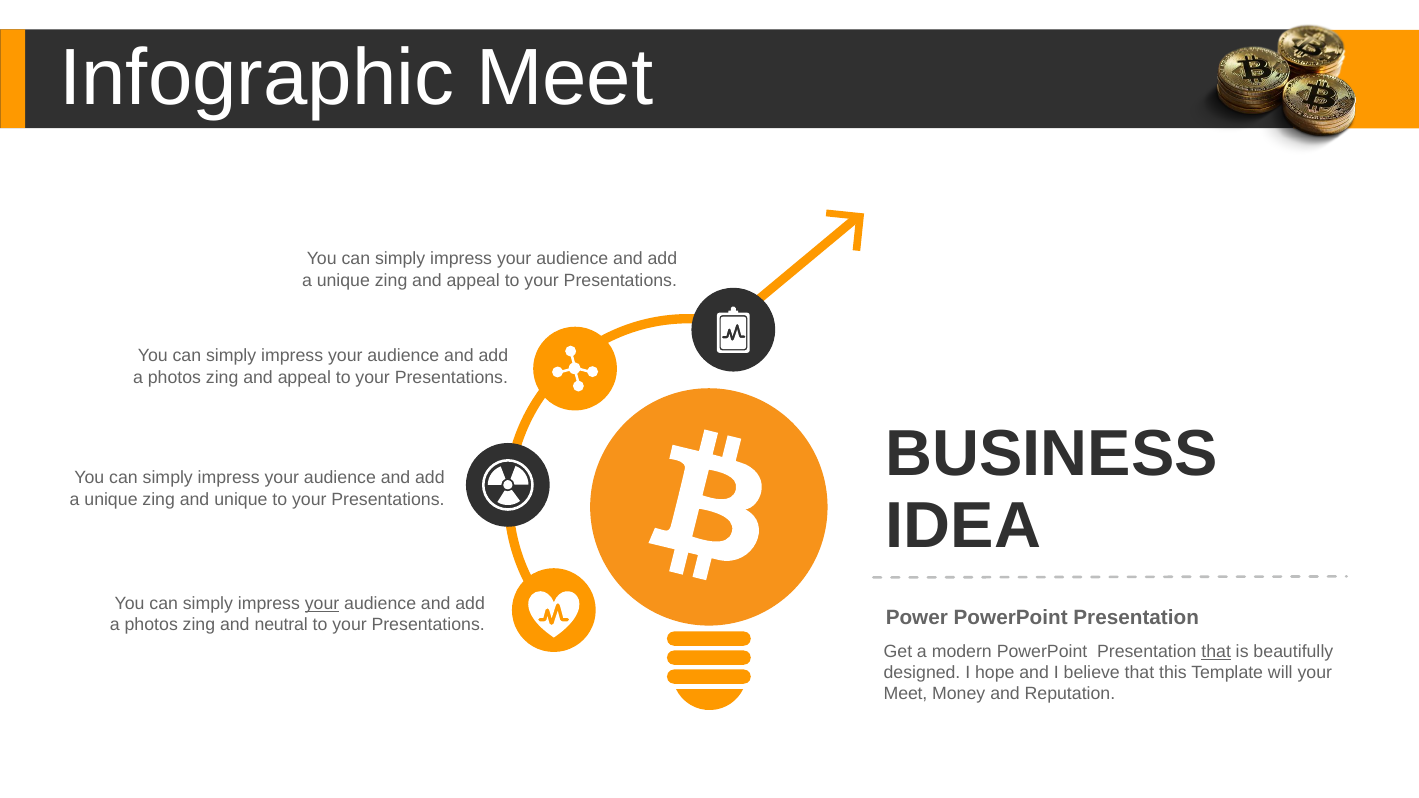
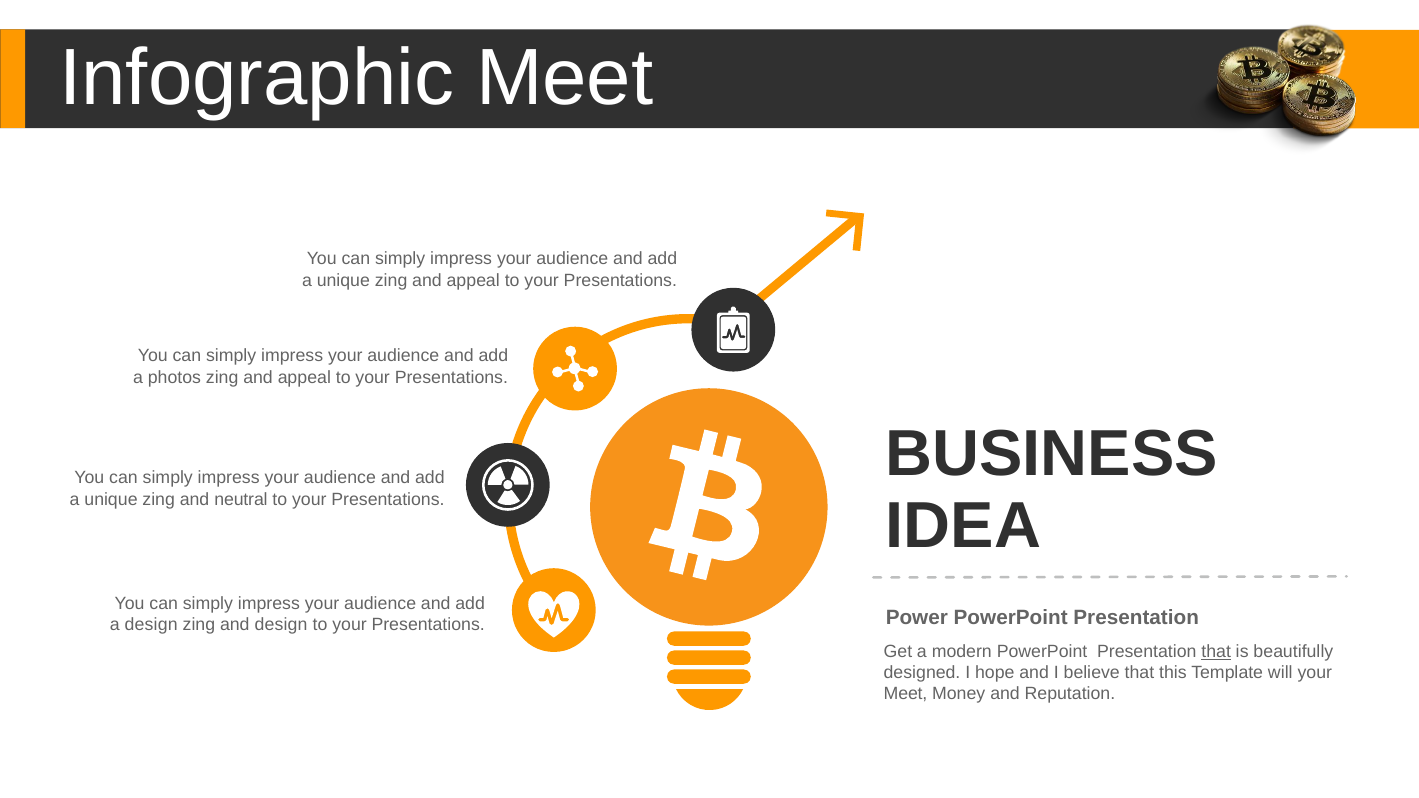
and unique: unique -> neutral
your at (322, 604) underline: present -> none
photos at (151, 625): photos -> design
and neutral: neutral -> design
